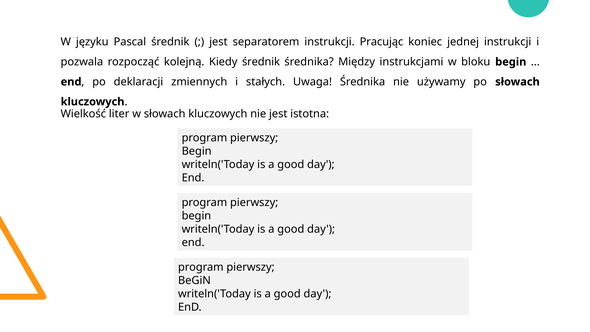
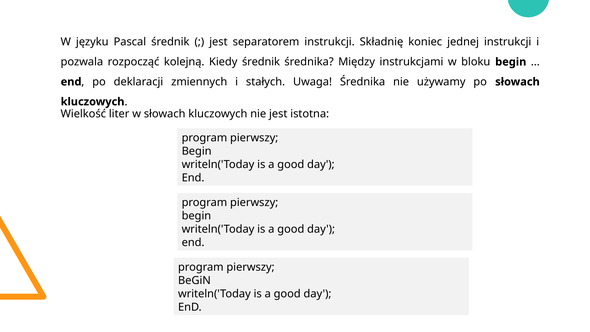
Pracując: Pracując -> Składnię
